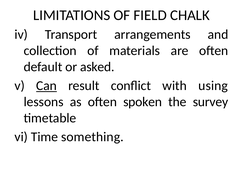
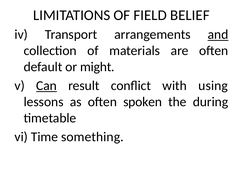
CHALK: CHALK -> BELIEF
and underline: none -> present
asked: asked -> might
survey: survey -> during
